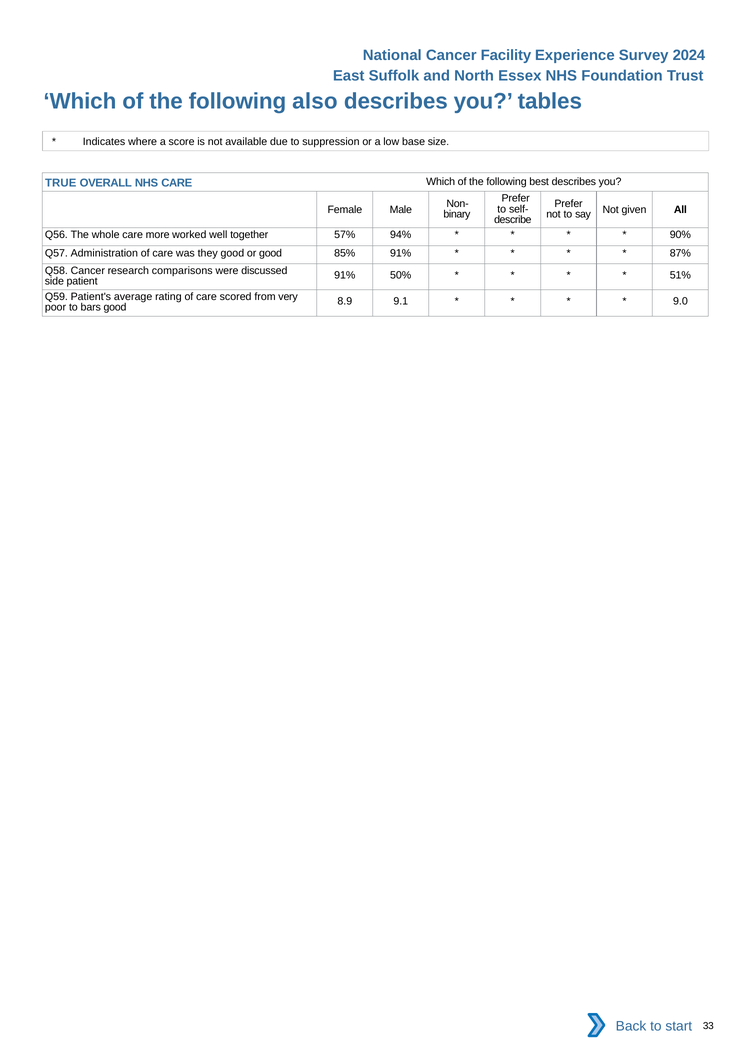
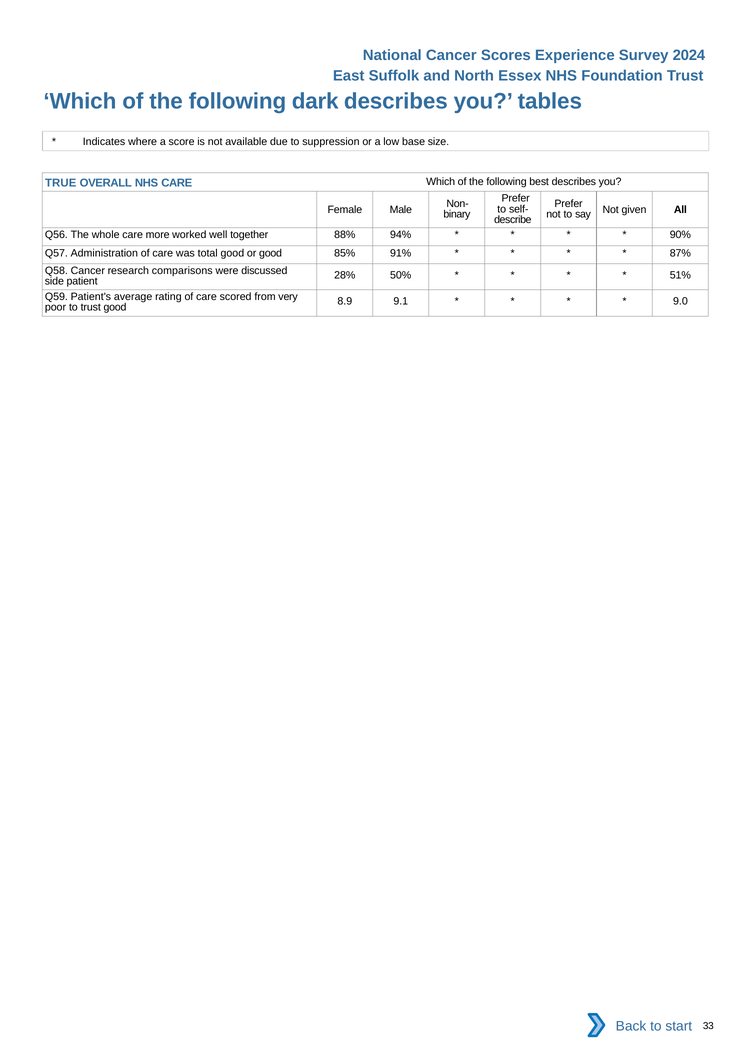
Facility: Facility -> Scores
also: also -> dark
57%: 57% -> 88%
they: they -> total
91% at (345, 275): 91% -> 28%
to bars: bars -> trust
